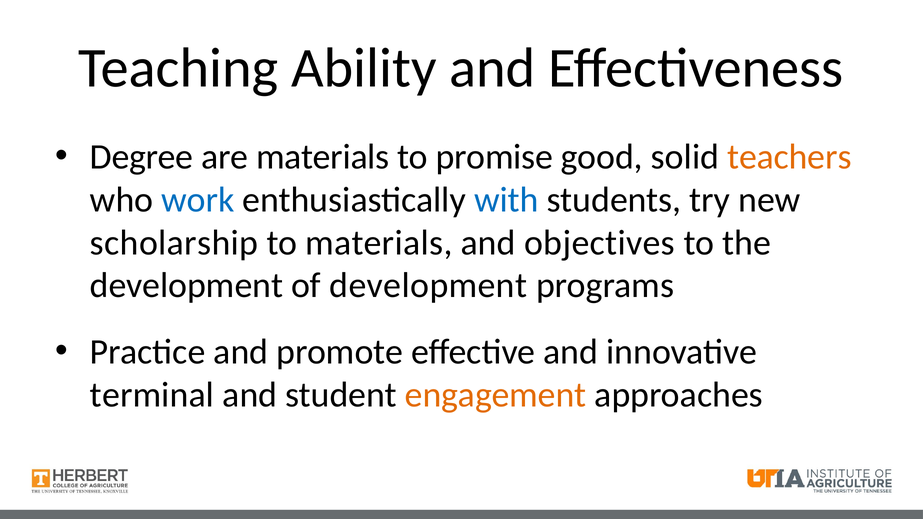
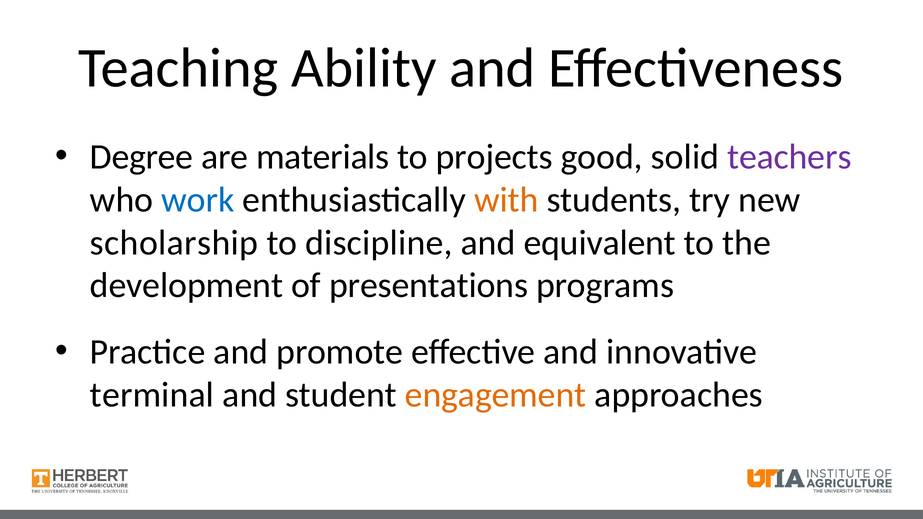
promise: promise -> projects
teachers colour: orange -> purple
with colour: blue -> orange
to materials: materials -> discipline
objectives: objectives -> equivalent
of development: development -> presentations
